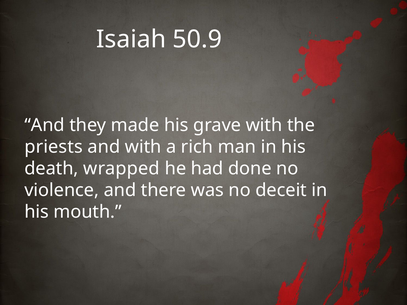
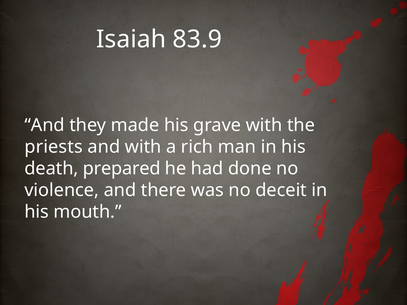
50.9: 50.9 -> 83.9
wrapped: wrapped -> prepared
